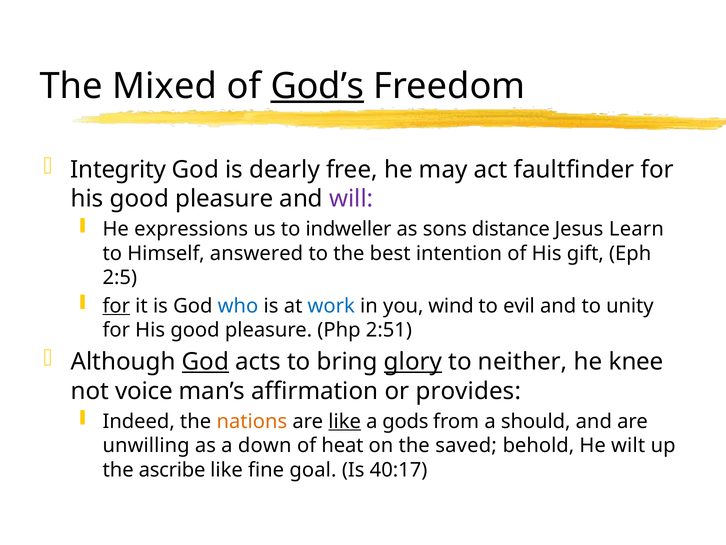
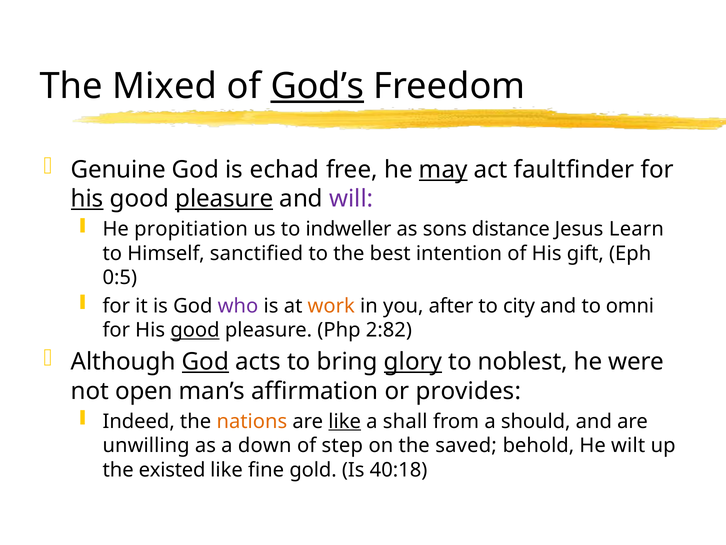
Integrity: Integrity -> Genuine
dearly: dearly -> echad
may underline: none -> present
his at (87, 199) underline: none -> present
pleasure at (224, 199) underline: none -> present
expressions: expressions -> propitiation
answered: answered -> sanctified
2:5: 2:5 -> 0:5
for at (116, 306) underline: present -> none
who colour: blue -> purple
work colour: blue -> orange
wind: wind -> after
evil: evil -> city
unity: unity -> omni
good at (195, 330) underline: none -> present
2:51: 2:51 -> 2:82
neither: neither -> noblest
knee: knee -> were
voice: voice -> open
gods: gods -> shall
heat: heat -> step
ascribe: ascribe -> existed
goal: goal -> gold
40:17: 40:17 -> 40:18
